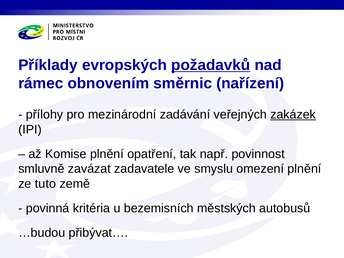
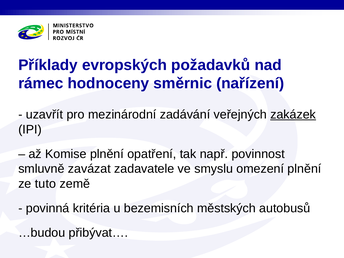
požadavků underline: present -> none
obnovením: obnovením -> hodnoceny
přílohy: přílohy -> uzavřít
